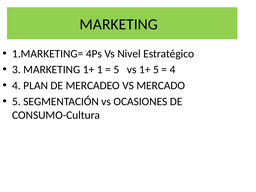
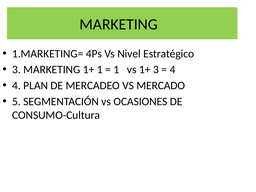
5 at (116, 70): 5 -> 1
1+ 5: 5 -> 3
